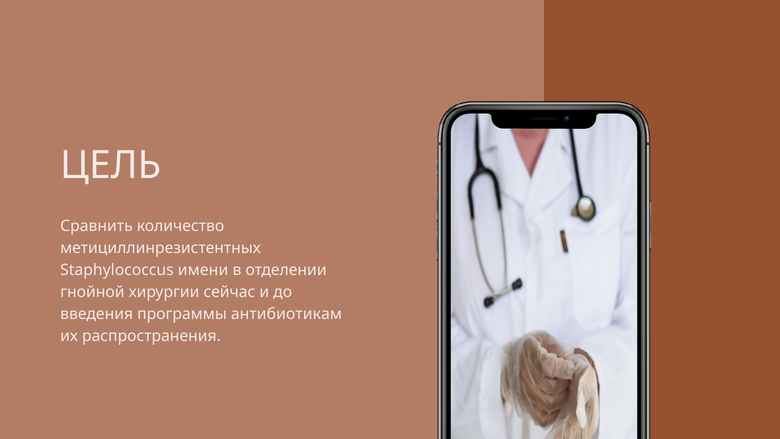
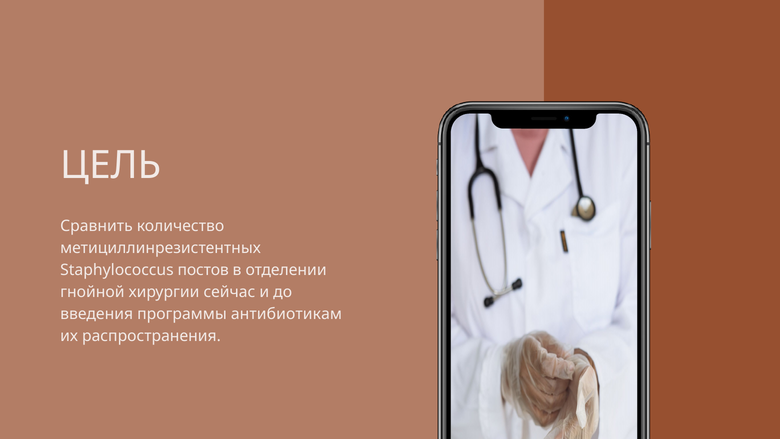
имени: имени -> постов
